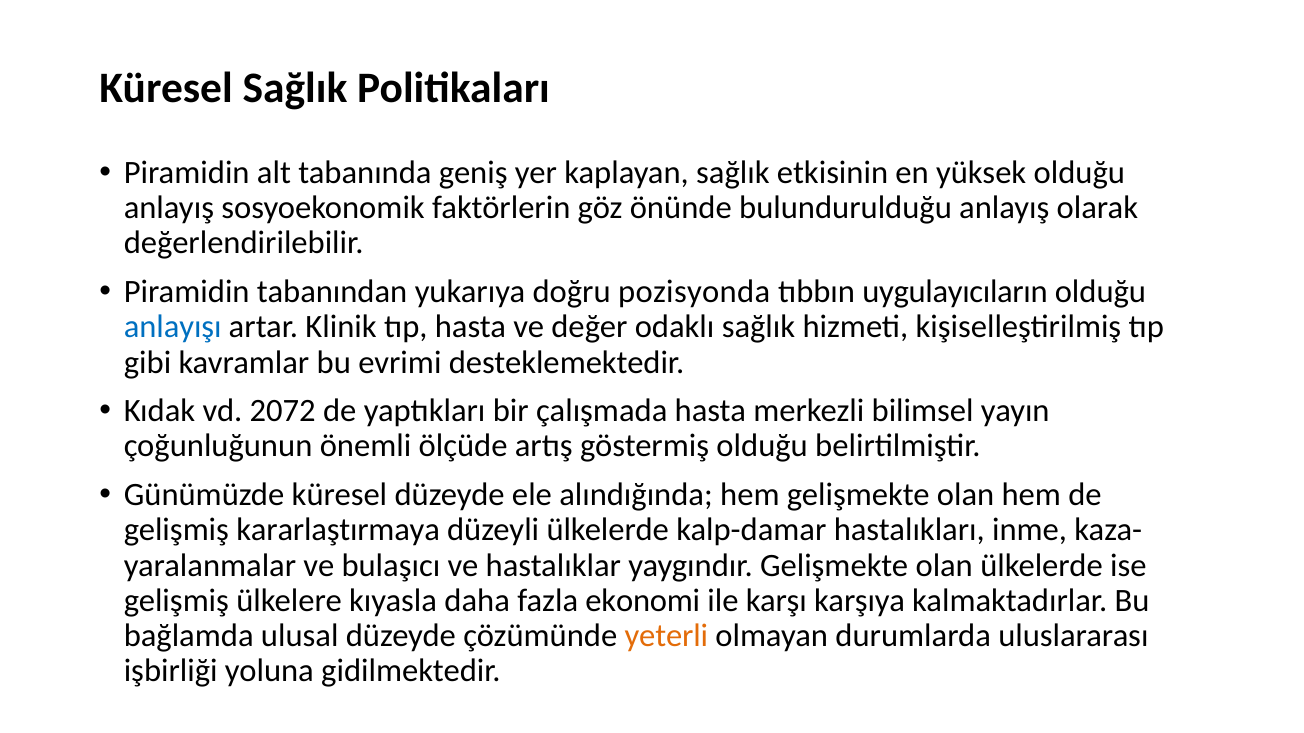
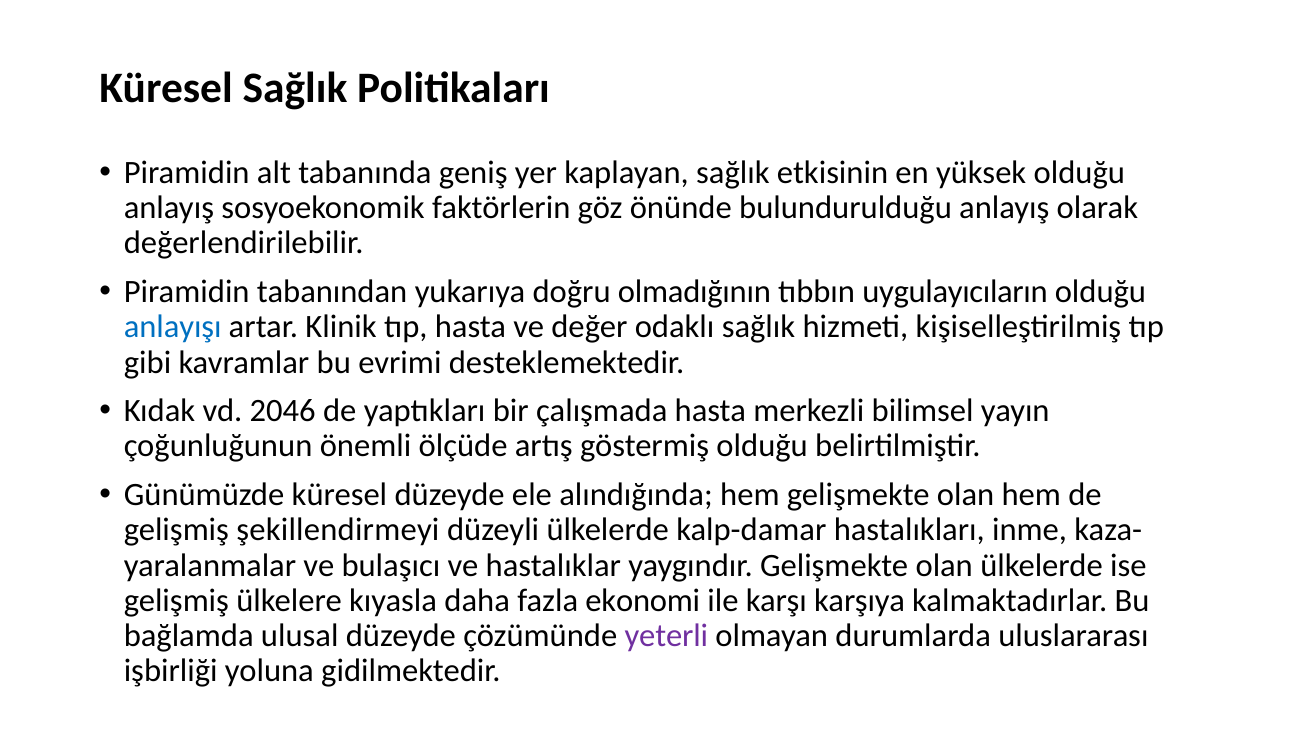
pozisyonda: pozisyonda -> olmadığının
2072: 2072 -> 2046
kararlaştırmaya: kararlaştırmaya -> şekillendirmeyi
yeterli colour: orange -> purple
